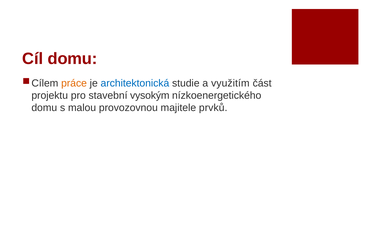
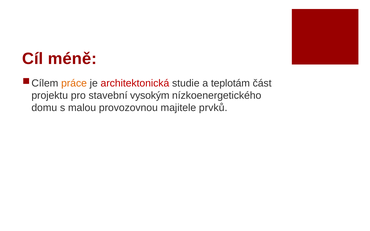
Cíl domu: domu -> méně
architektonická colour: blue -> red
využitím: využitím -> teplotám
